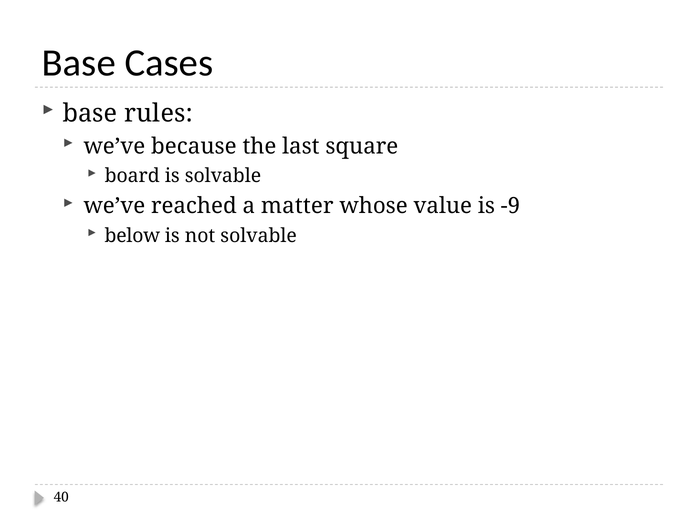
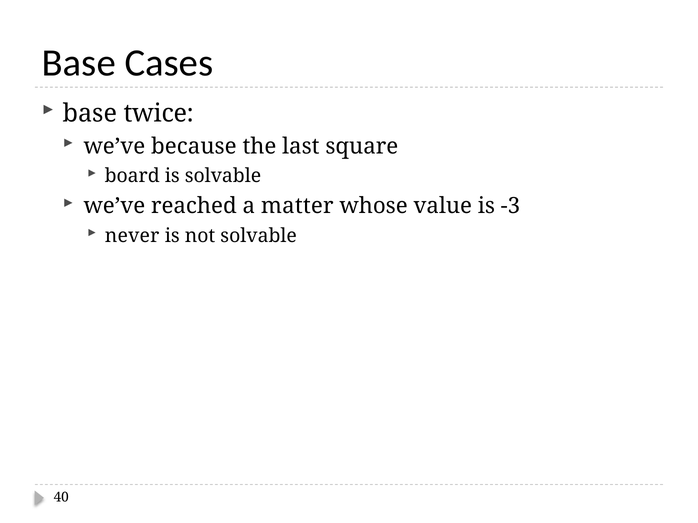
rules: rules -> twice
-9: -9 -> -3
below: below -> never
